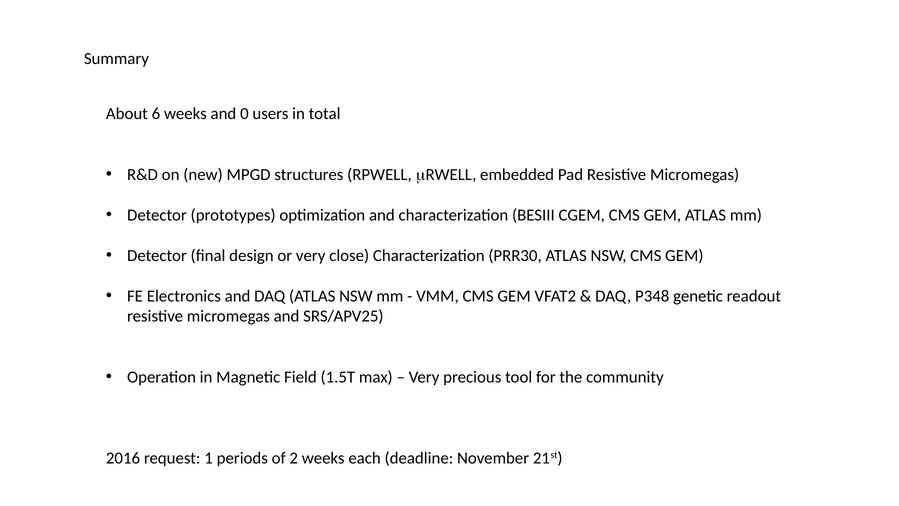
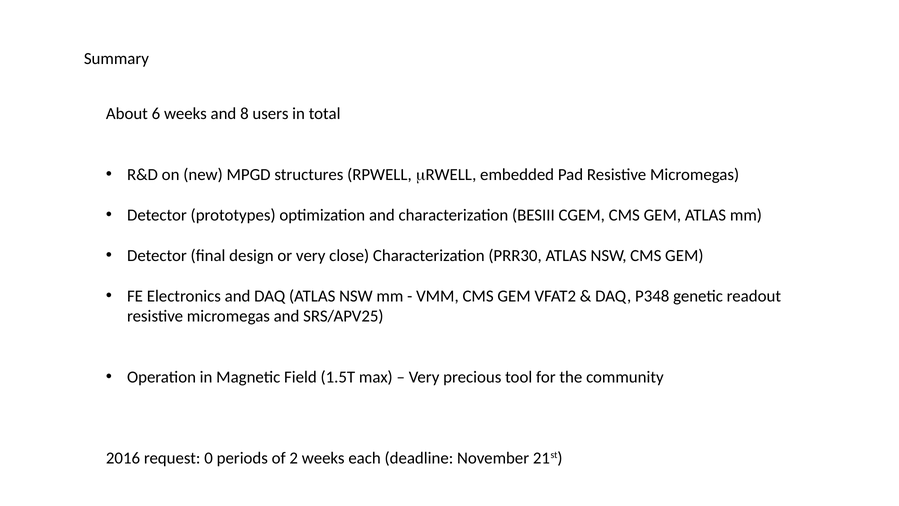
0: 0 -> 8
1: 1 -> 0
